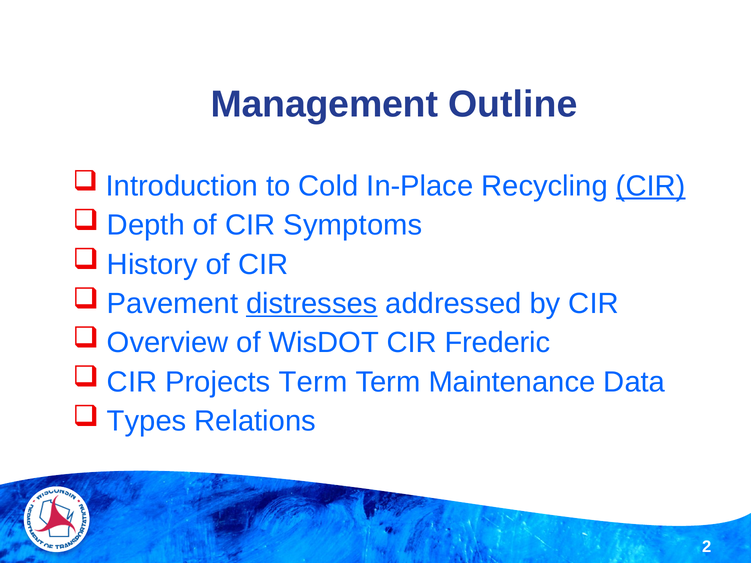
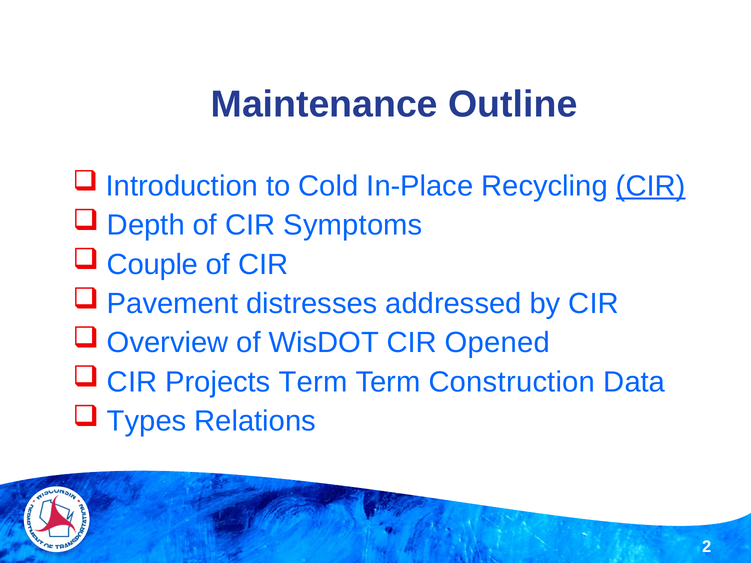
Management: Management -> Maintenance
History: History -> Couple
distresses underline: present -> none
Frederic: Frederic -> Opened
Maintenance: Maintenance -> Construction
